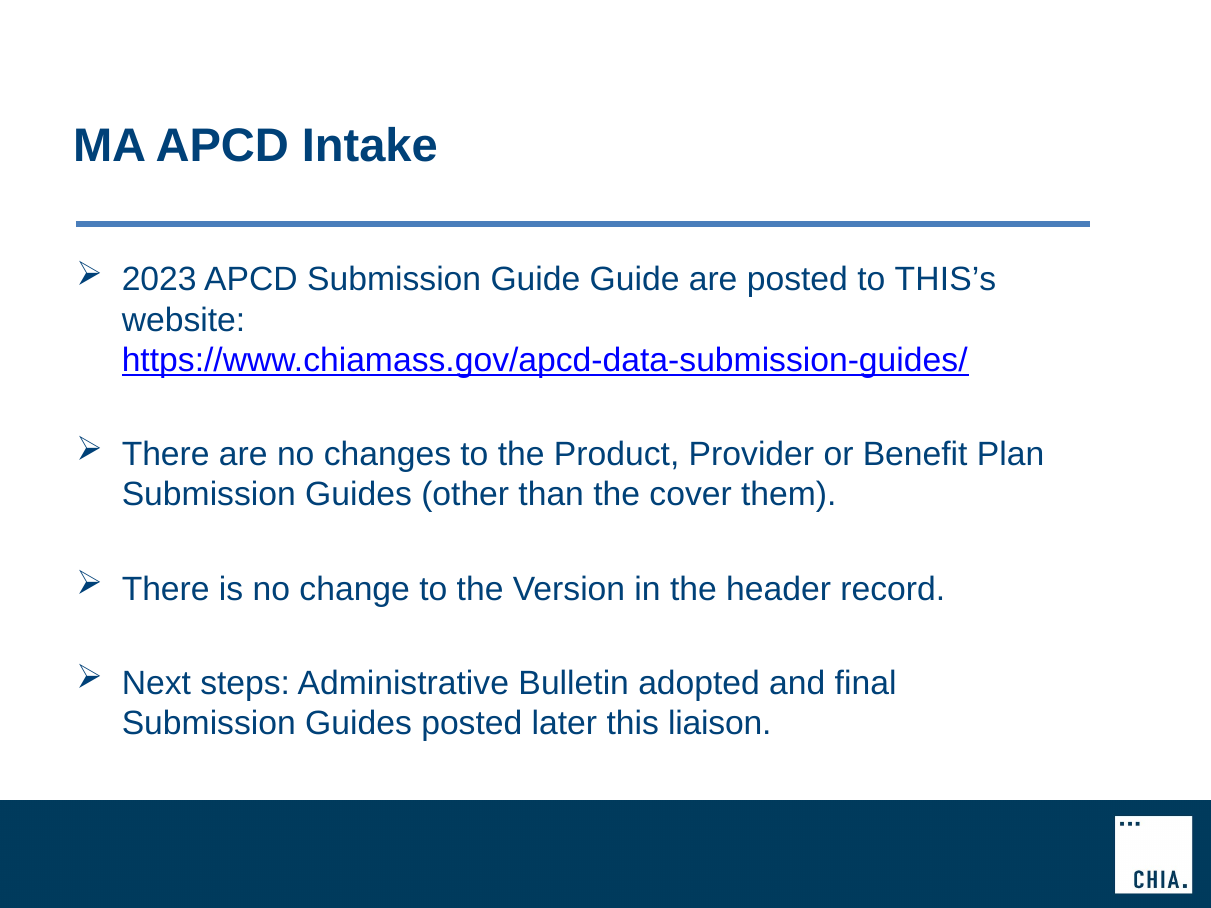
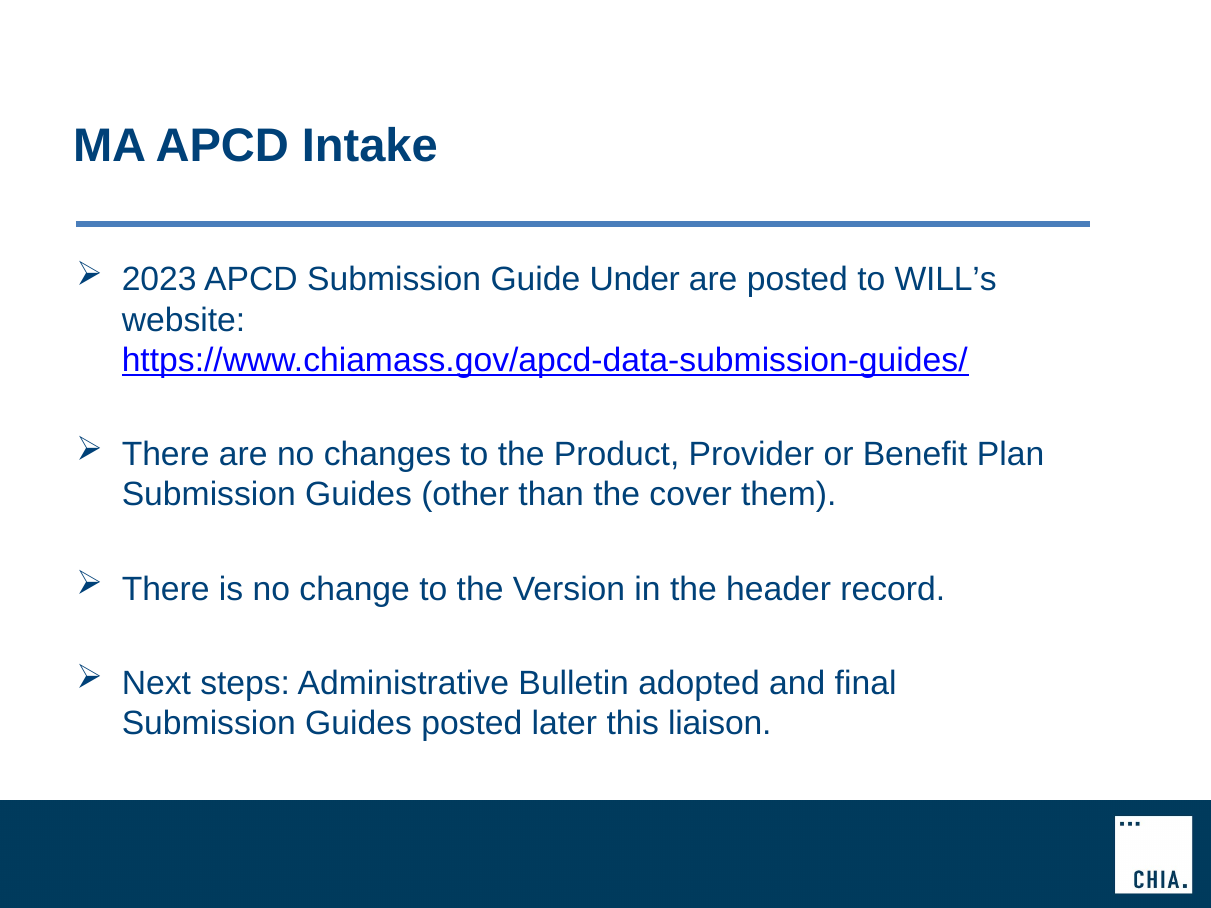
Guide Guide: Guide -> Under
THIS’s: THIS’s -> WILL’s
